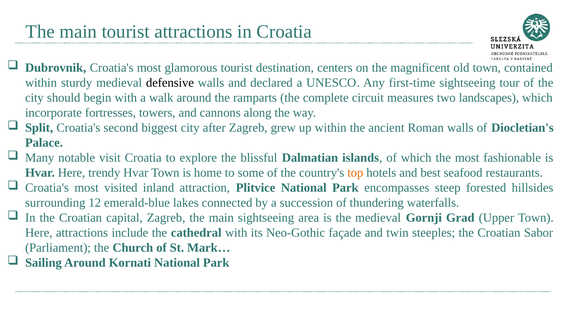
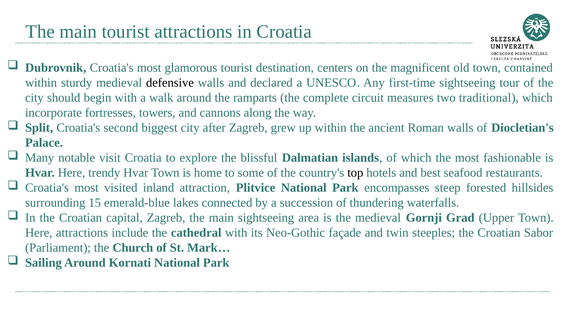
landscapes: landscapes -> traditional
top colour: orange -> black
12: 12 -> 15
